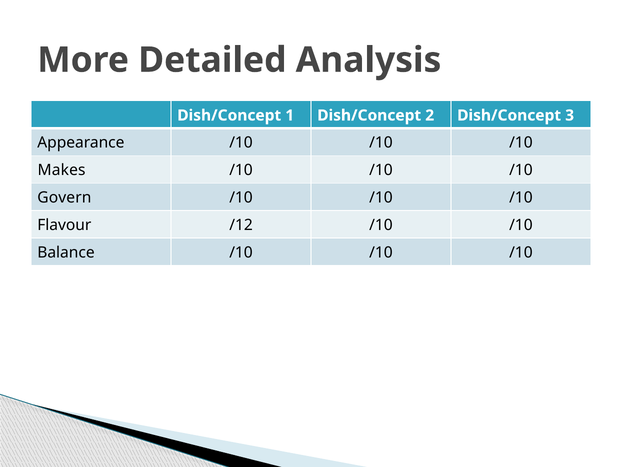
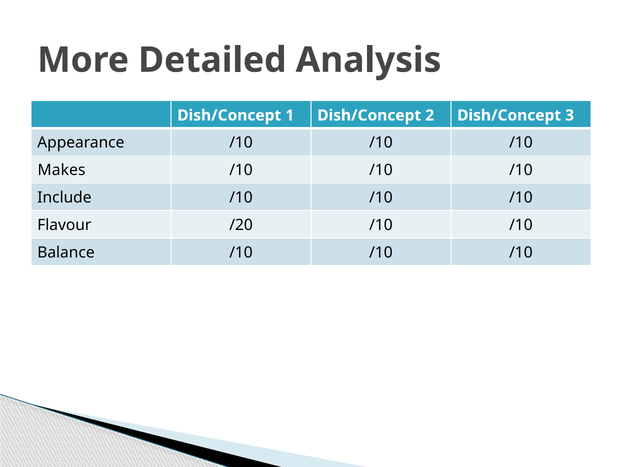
Govern: Govern -> Include
/12: /12 -> /20
